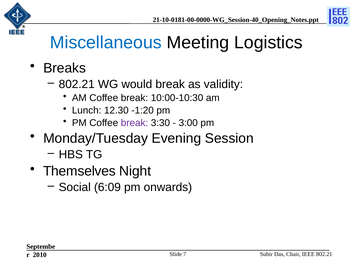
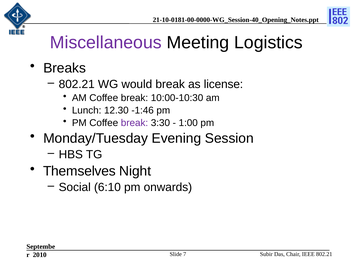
Miscellaneous colour: blue -> purple
validity: validity -> license
-1:20: -1:20 -> -1:46
3:00: 3:00 -> 1:00
6:09: 6:09 -> 6:10
